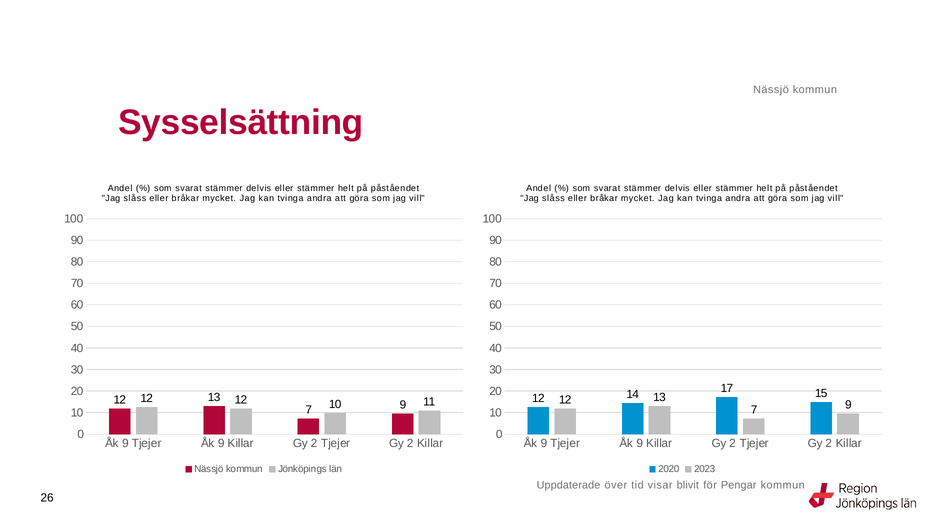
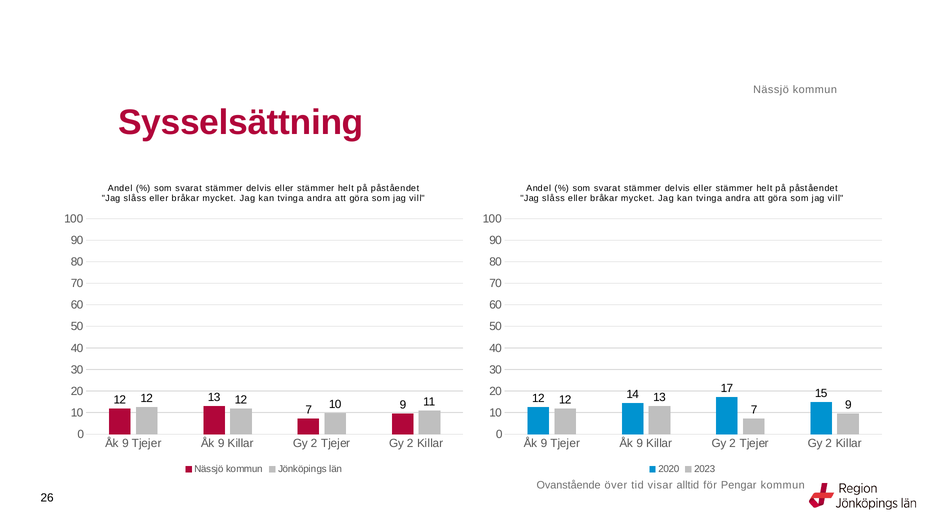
Uppdaterade: Uppdaterade -> Ovanstående
blivit: blivit -> alltid
